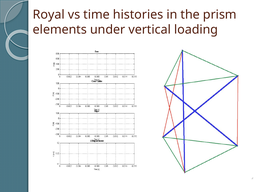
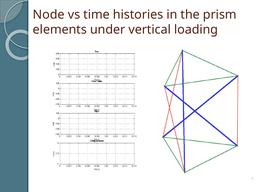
Royal: Royal -> Node
